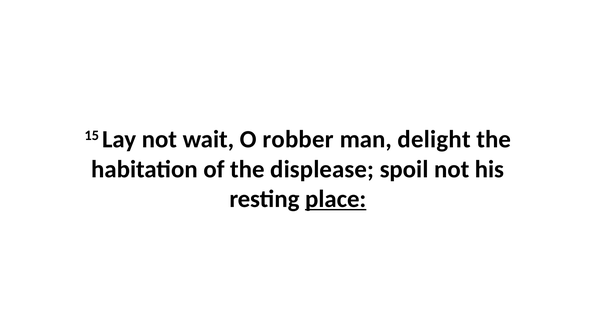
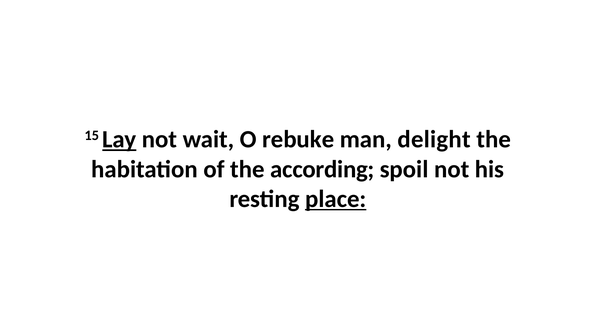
Lay underline: none -> present
robber: robber -> rebuke
displease: displease -> according
